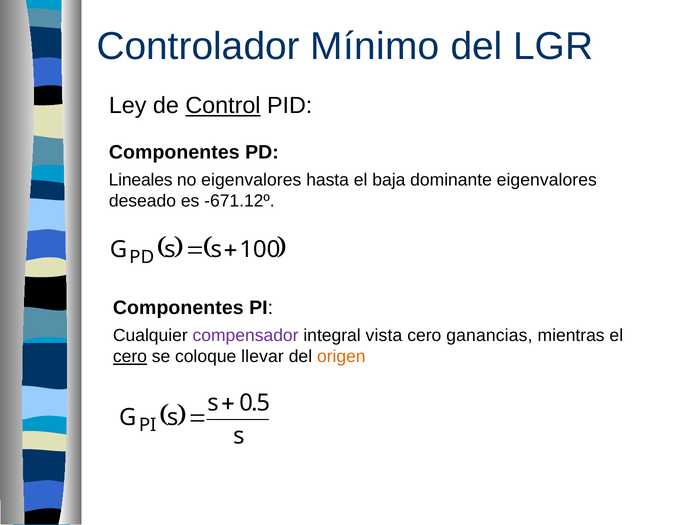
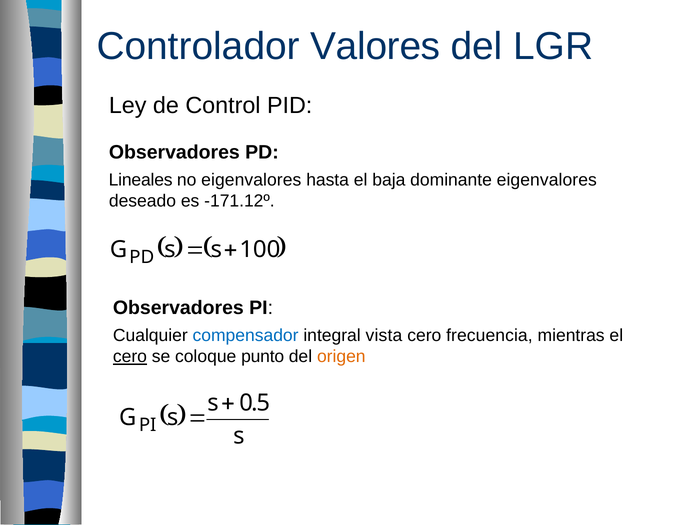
Mínimo: Mínimo -> Valores
Control underline: present -> none
Componentes at (174, 152): Componentes -> Observadores
-671.12º: -671.12º -> -171.12º
Componentes at (178, 308): Componentes -> Observadores
compensador colour: purple -> blue
ganancias: ganancias -> frecuencia
llevar: llevar -> punto
